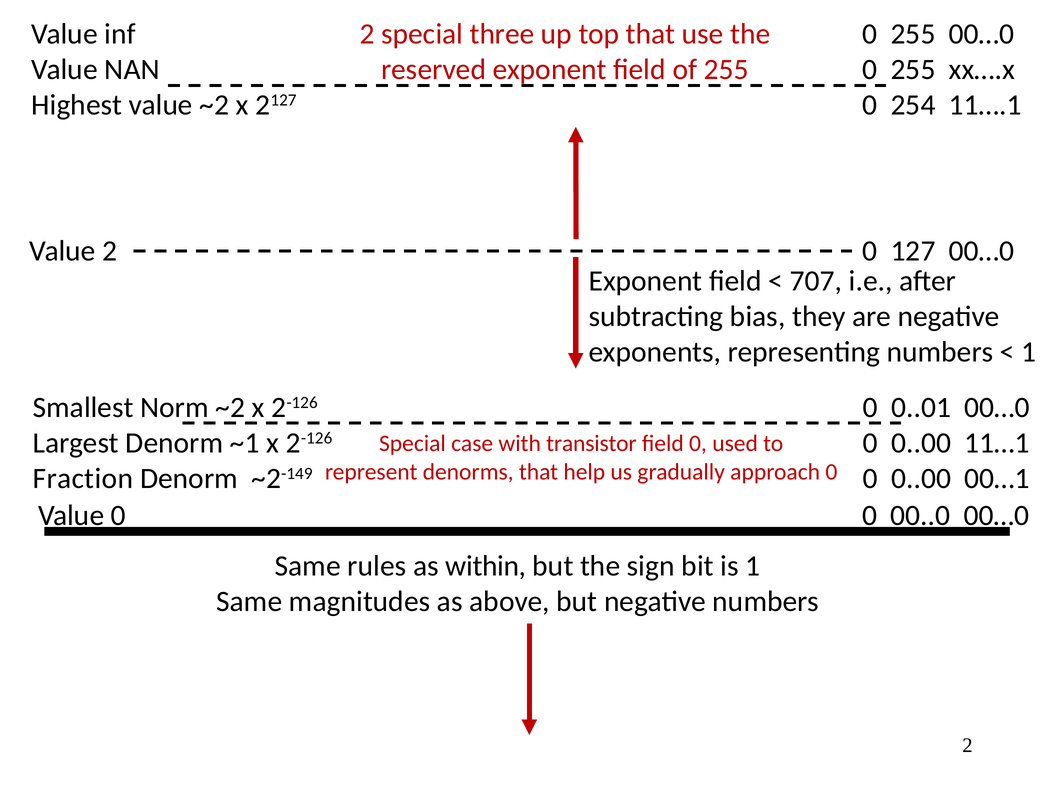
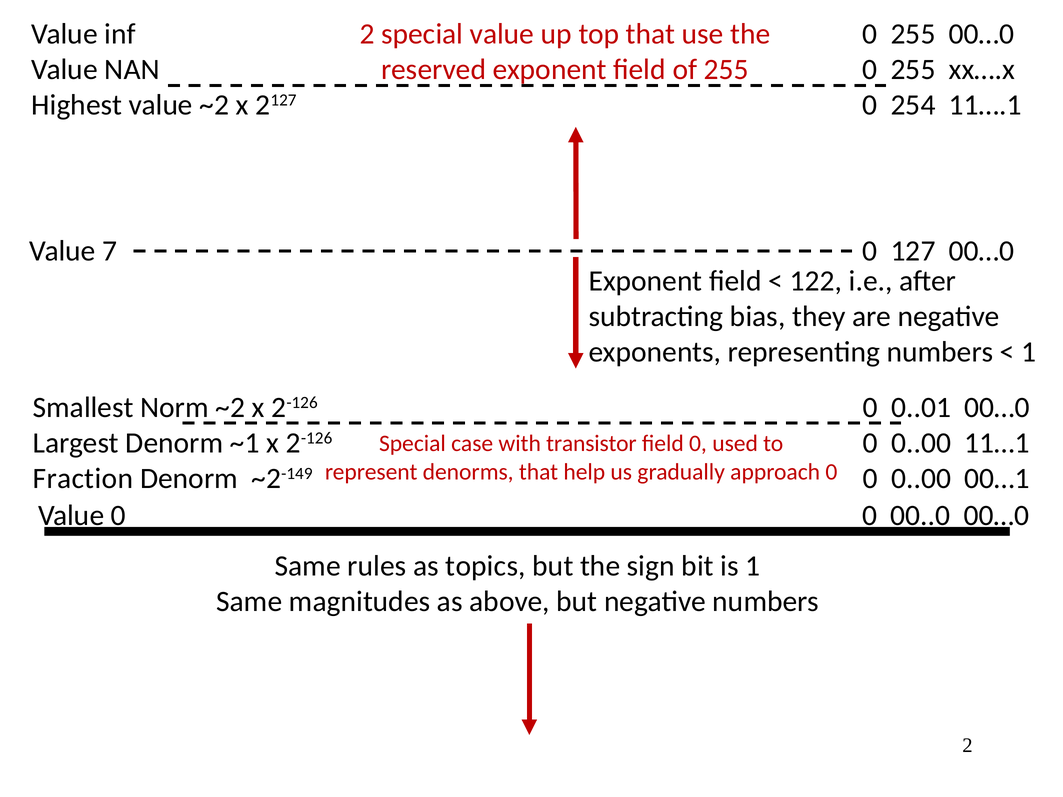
special three: three -> value
Value 2: 2 -> 7
707: 707 -> 122
within: within -> topics
